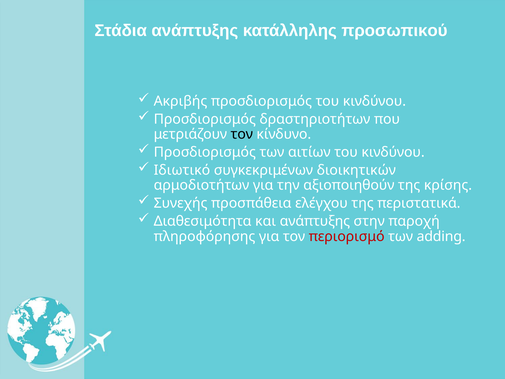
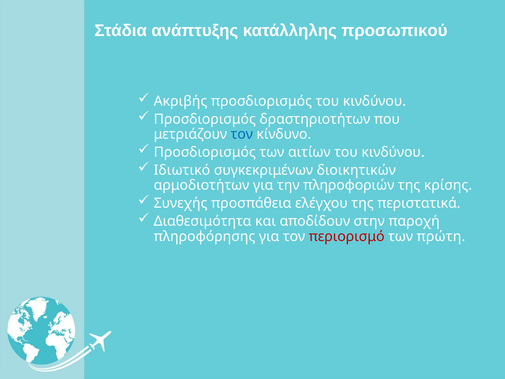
τον at (242, 134) colour: black -> blue
αξιοποιηθούν: αξιοποιηθούν -> πληροφοριών
και ανάπτυξης: ανάπτυξης -> αποδίδουν
adding: adding -> πρώτη
